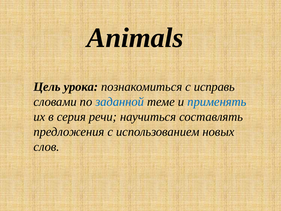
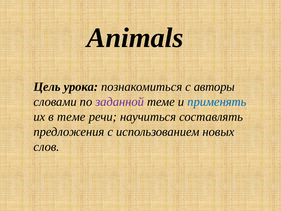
исправь: исправь -> авторы
заданной colour: blue -> purple
в серия: серия -> теме
